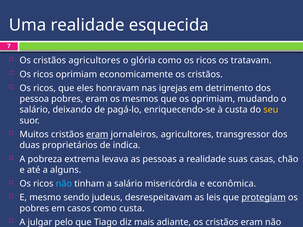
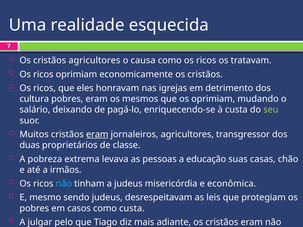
glória: glória -> causa
pessoa: pessoa -> cultura
seu colour: yellow -> light green
indica: indica -> classe
a realidade: realidade -> educação
a alguns: alguns -> irmãos
a salário: salário -> judeus
protegiam underline: present -> none
